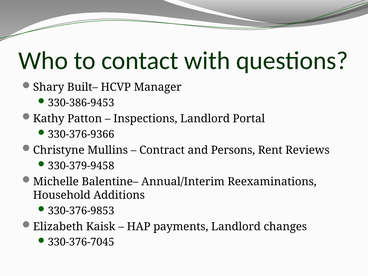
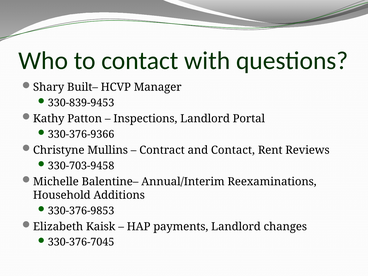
330-386-9453: 330-386-9453 -> 330-839-9453
and Persons: Persons -> Contact
330-379-9458: 330-379-9458 -> 330-703-9458
